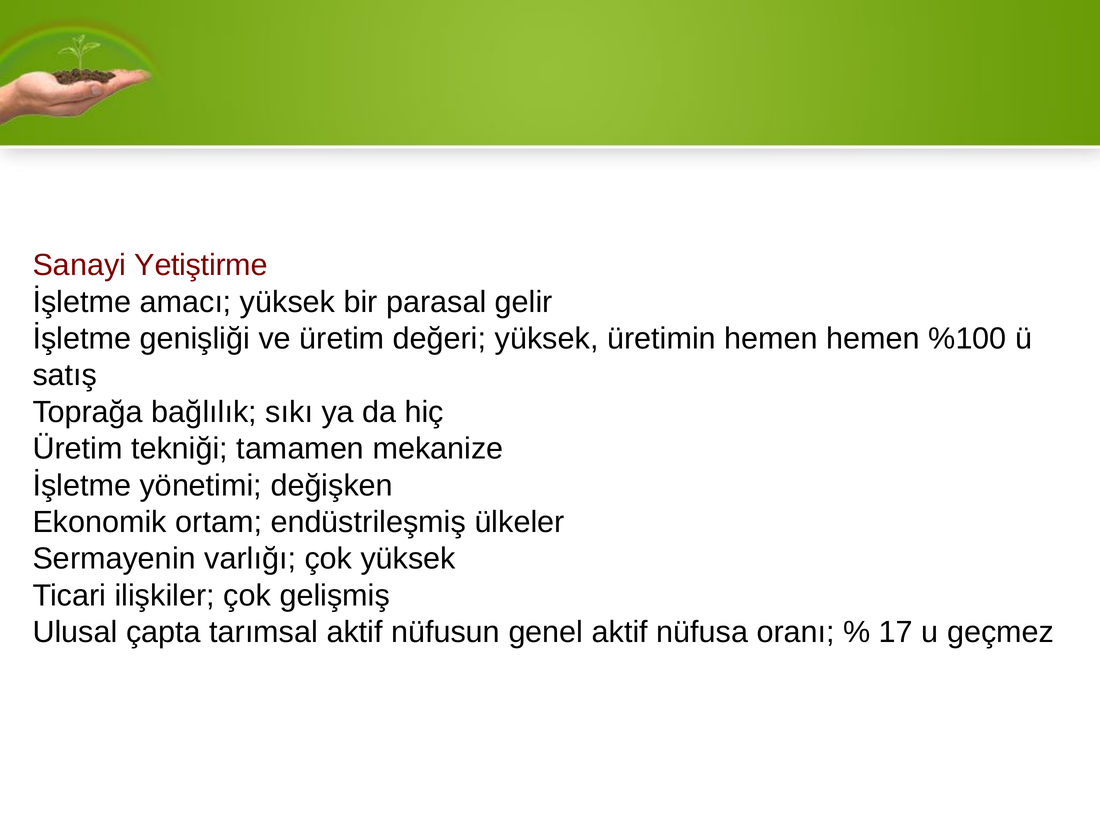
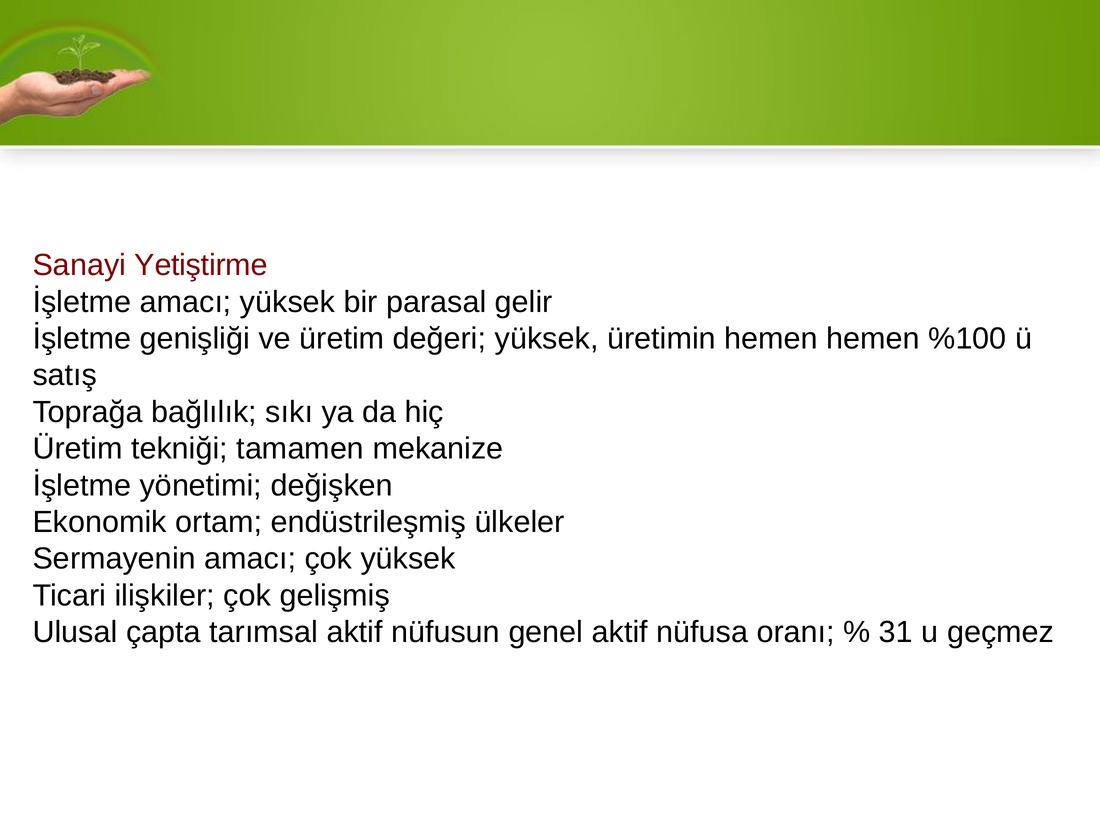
Sermayenin varlığı: varlığı -> amacı
17: 17 -> 31
